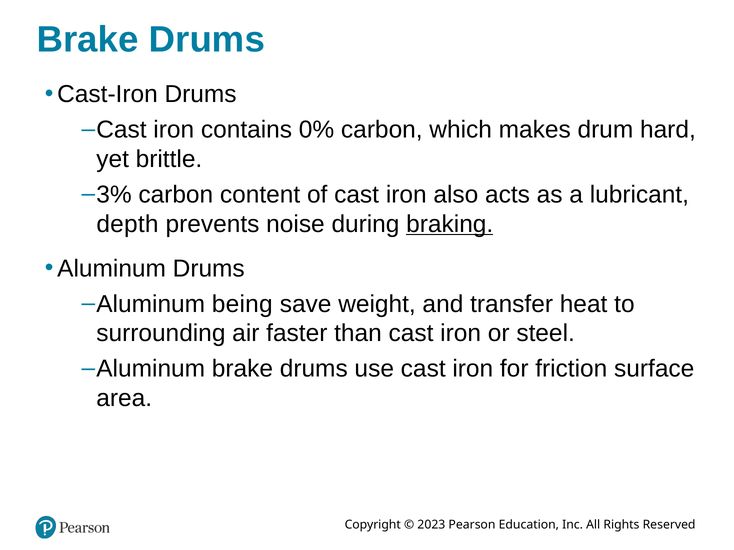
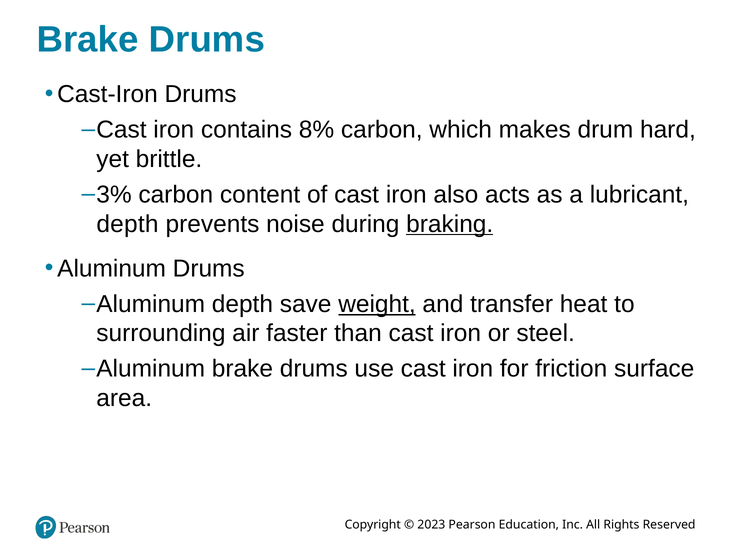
0%: 0% -> 8%
Aluminum being: being -> depth
weight underline: none -> present
